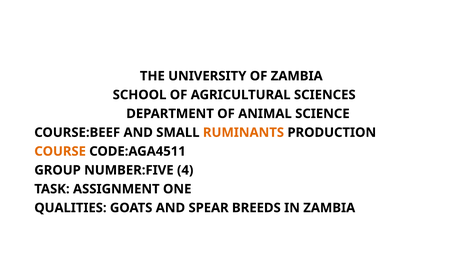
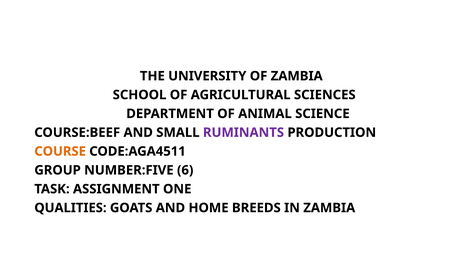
RUMINANTS colour: orange -> purple
4: 4 -> 6
SPEAR: SPEAR -> HOME
